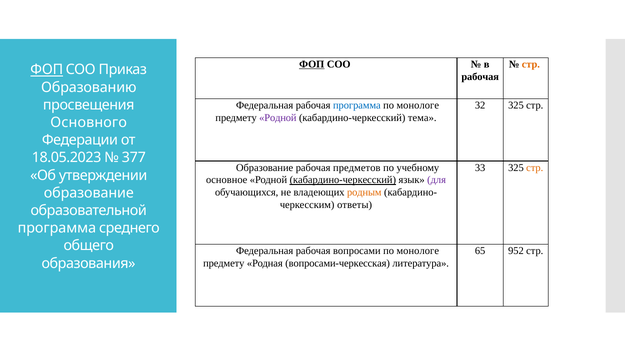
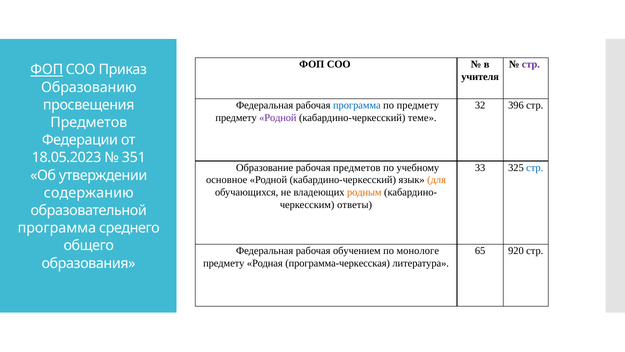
ФОП at (312, 64) underline: present -> none
стр at (531, 64) colour: orange -> purple
рабочая at (480, 77): рабочая -> учителя
монологе at (418, 105): монологе -> предмету
32 325: 325 -> 396
тема: тема -> теме
Основного at (89, 122): Основного -> Предметов
377: 377 -> 351
стр at (535, 167) colour: orange -> blue
кабардино-черкесский at (343, 180) underline: present -> none
для colour: purple -> orange
образование at (89, 193): образование -> содержанию
вопросами: вопросами -> обучением
952: 952 -> 920
вопросами-черкесская: вопросами-черкесская -> программа-черкесская
